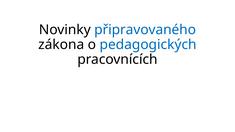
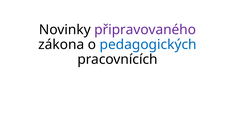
připravovaného colour: blue -> purple
